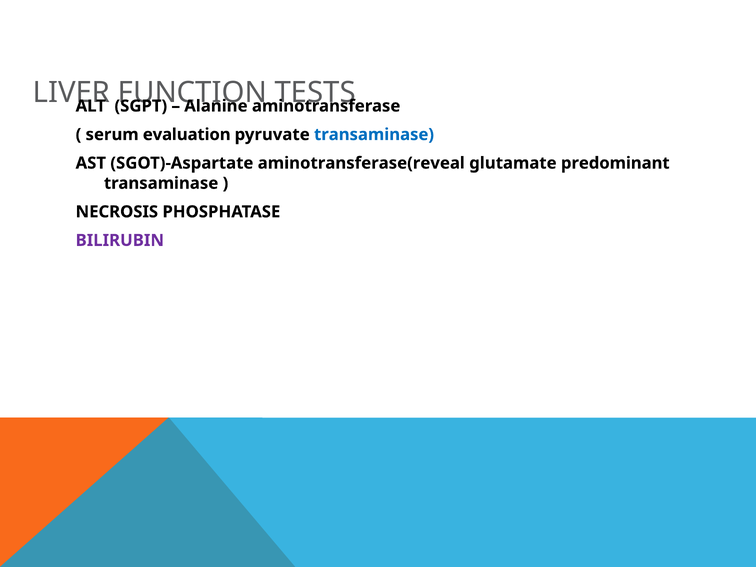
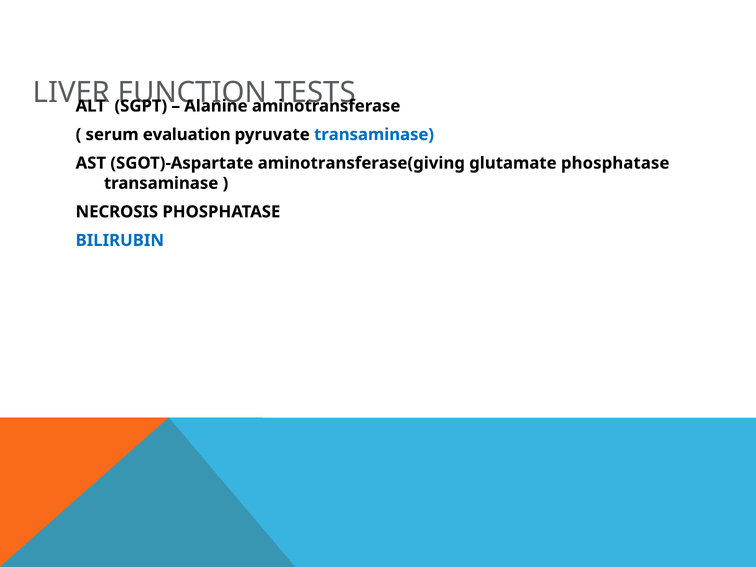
aminotransferase(reveal: aminotransferase(reveal -> aminotransferase(giving
glutamate predominant: predominant -> phosphatase
BILIRUBIN colour: purple -> blue
